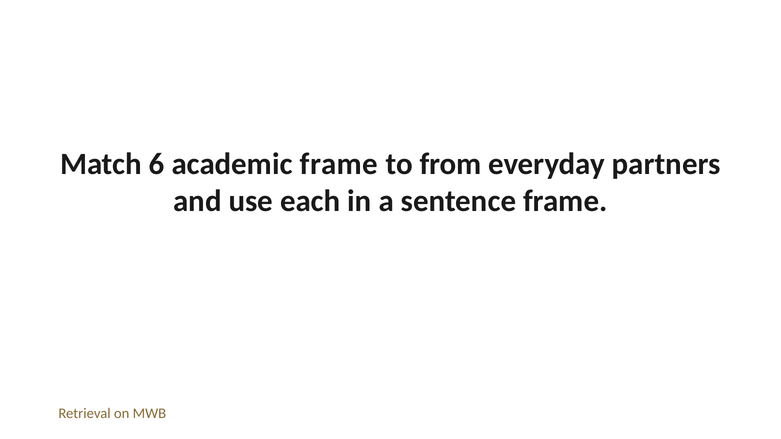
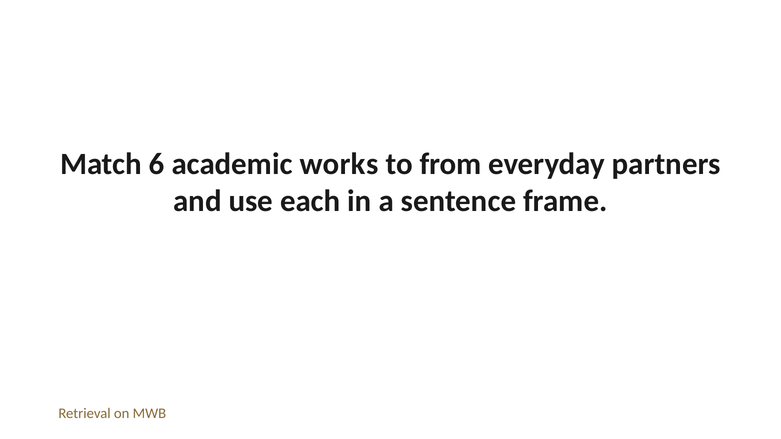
academic frame: frame -> works
